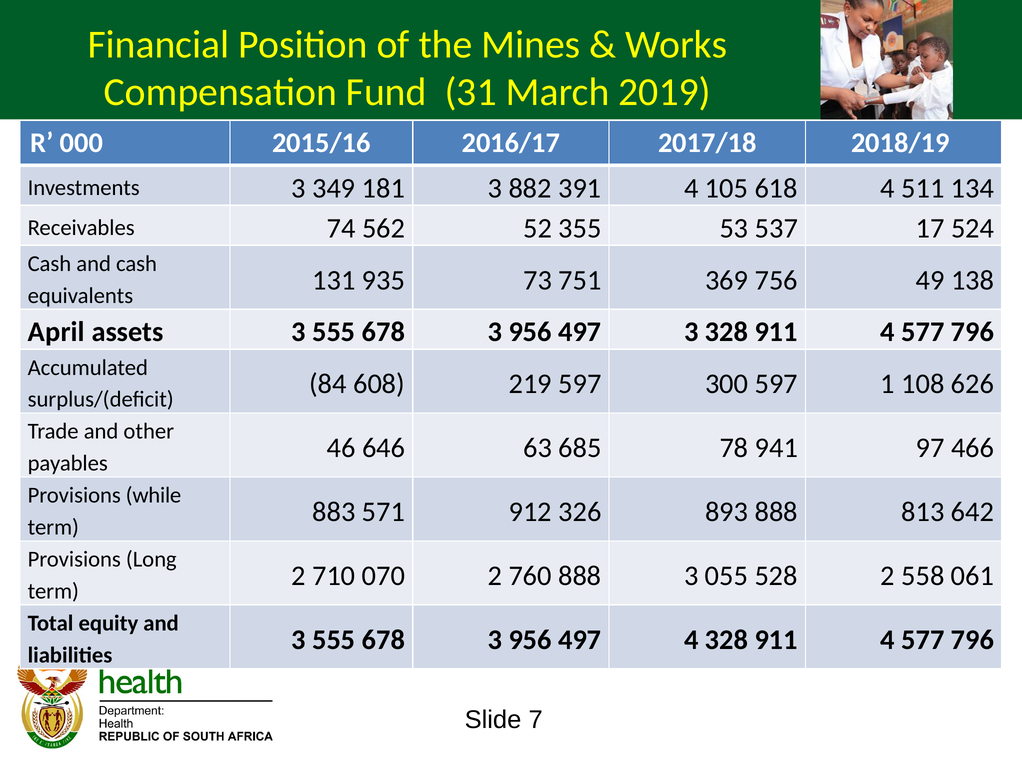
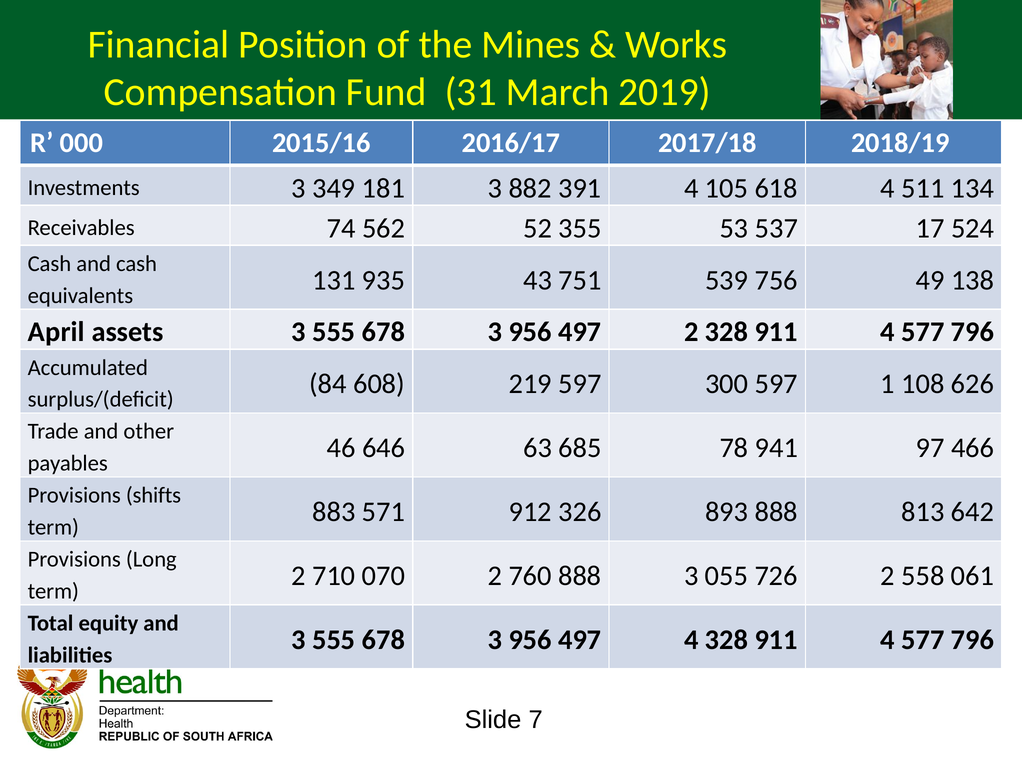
73: 73 -> 43
369: 369 -> 539
497 3: 3 -> 2
while: while -> shifts
528: 528 -> 726
